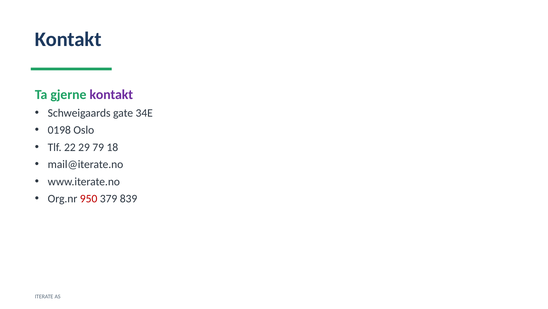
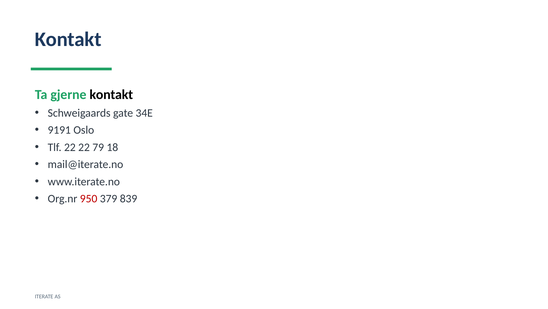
kontakt at (111, 94) colour: purple -> black
0198: 0198 -> 9191
22 29: 29 -> 22
